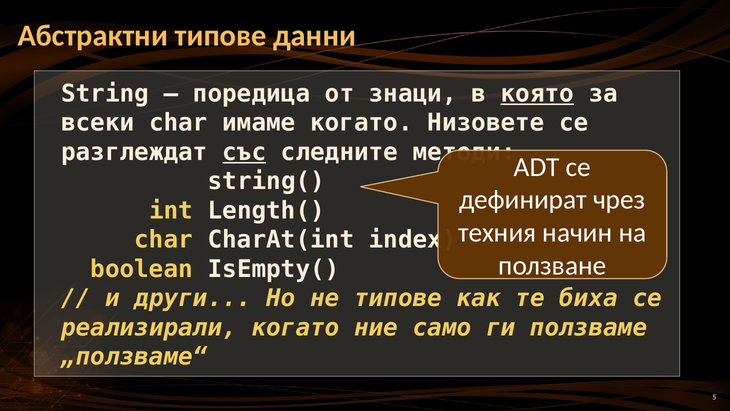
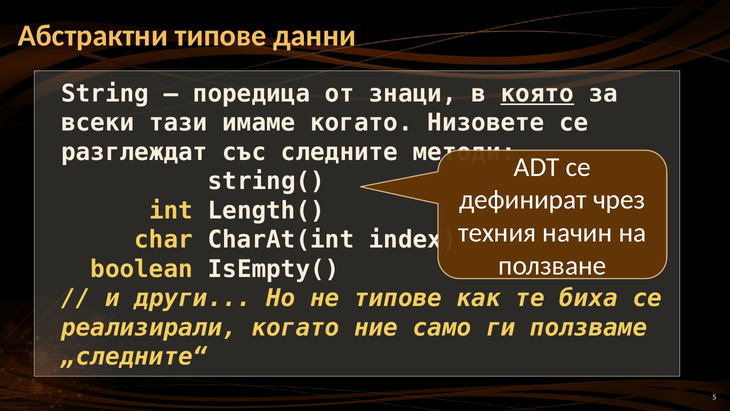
всеки char: char -> тази
със underline: present -> none
„ползваме“: „ползваме“ -> „следните“
